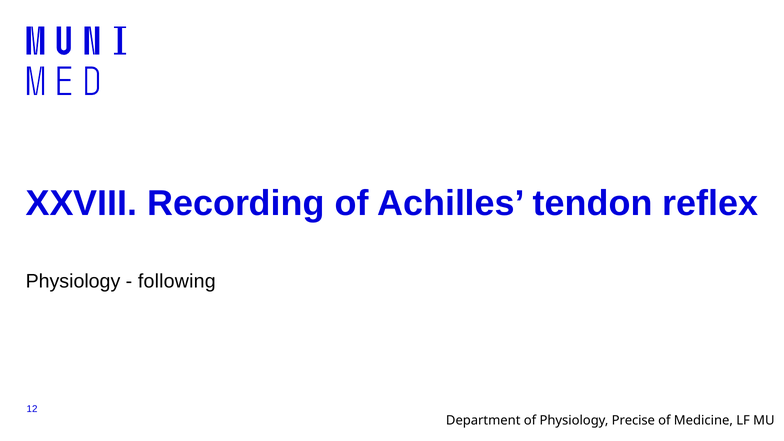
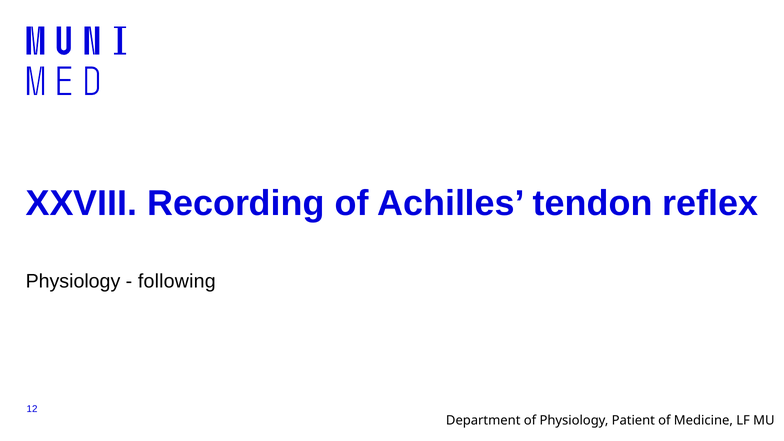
Precise: Precise -> Patient
